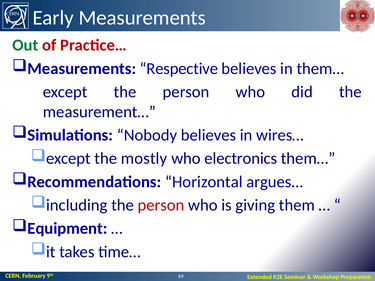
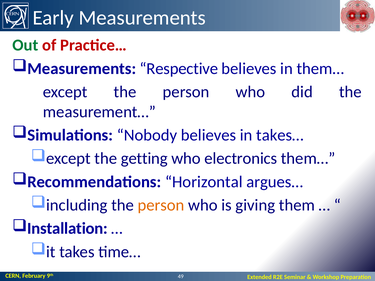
wires…: wires… -> takes…
mostly: mostly -> getting
person at (161, 205) colour: red -> orange
Equipment: Equipment -> Installation
